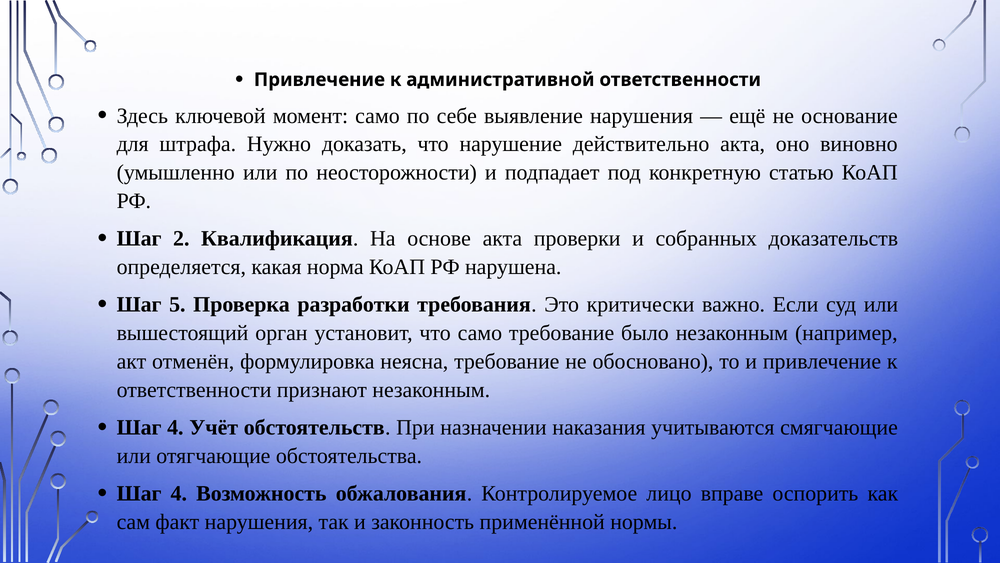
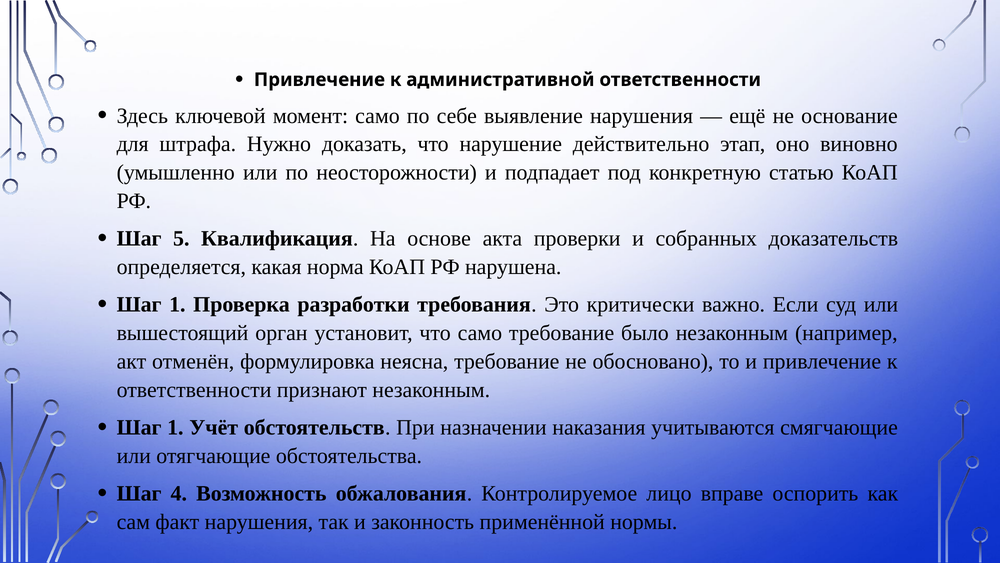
действительно акта: акта -> этап
2: 2 -> 5
5 at (177, 304): 5 -> 1
4 at (175, 427): 4 -> 1
